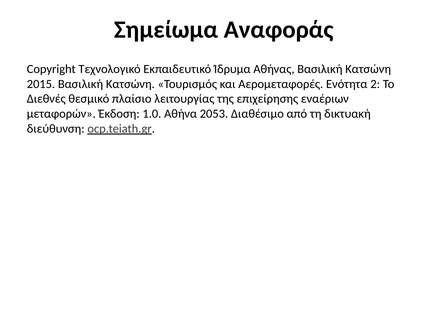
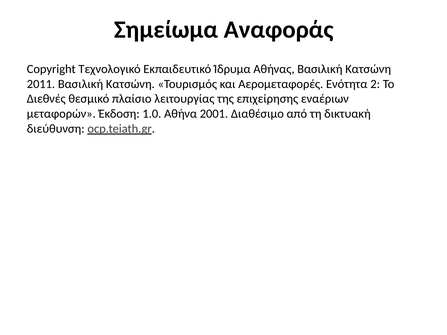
2015: 2015 -> 2011
2053: 2053 -> 2001
